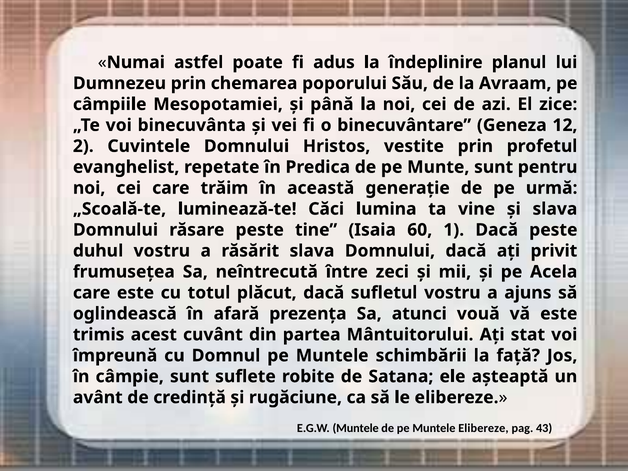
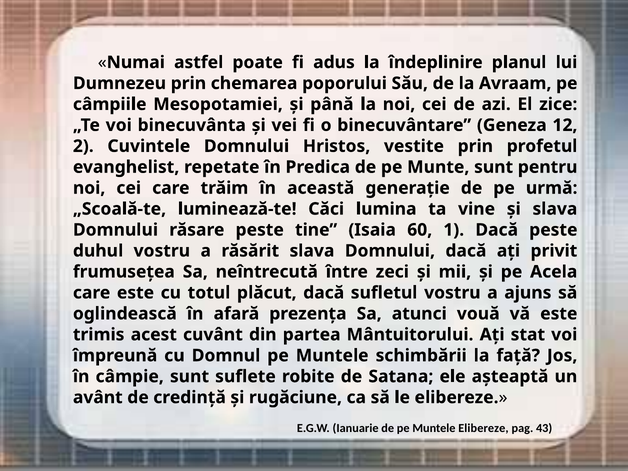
E.G.W Muntele: Muntele -> Ianuarie
